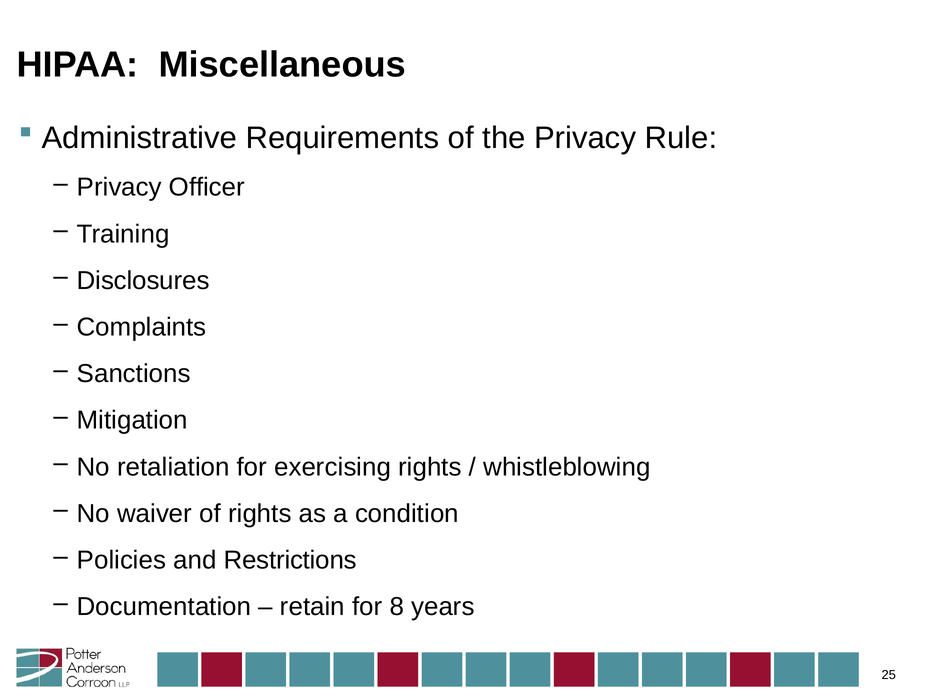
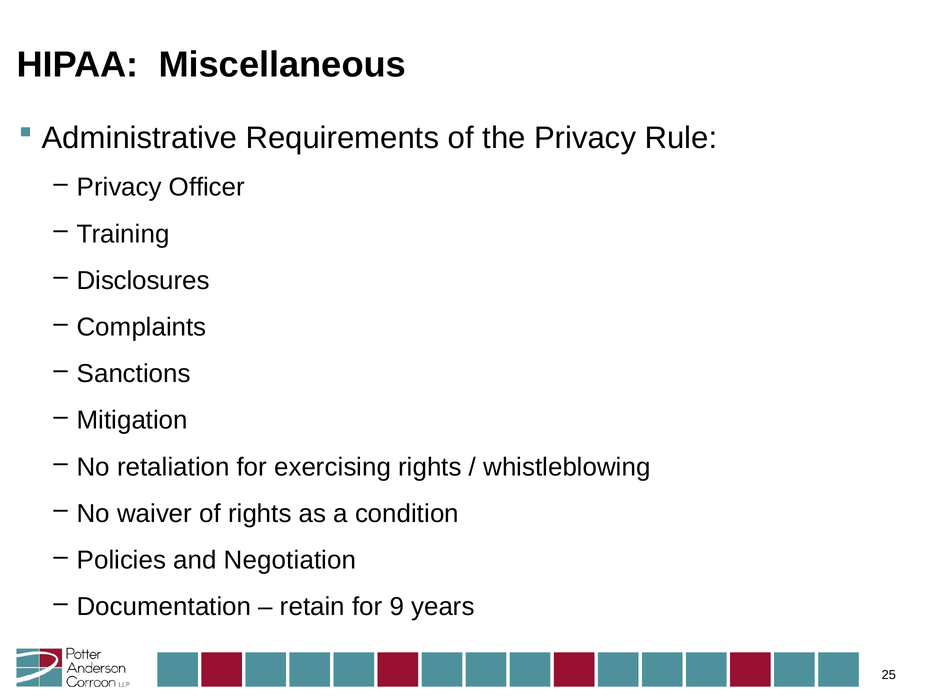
Restrictions: Restrictions -> Negotiation
8: 8 -> 9
